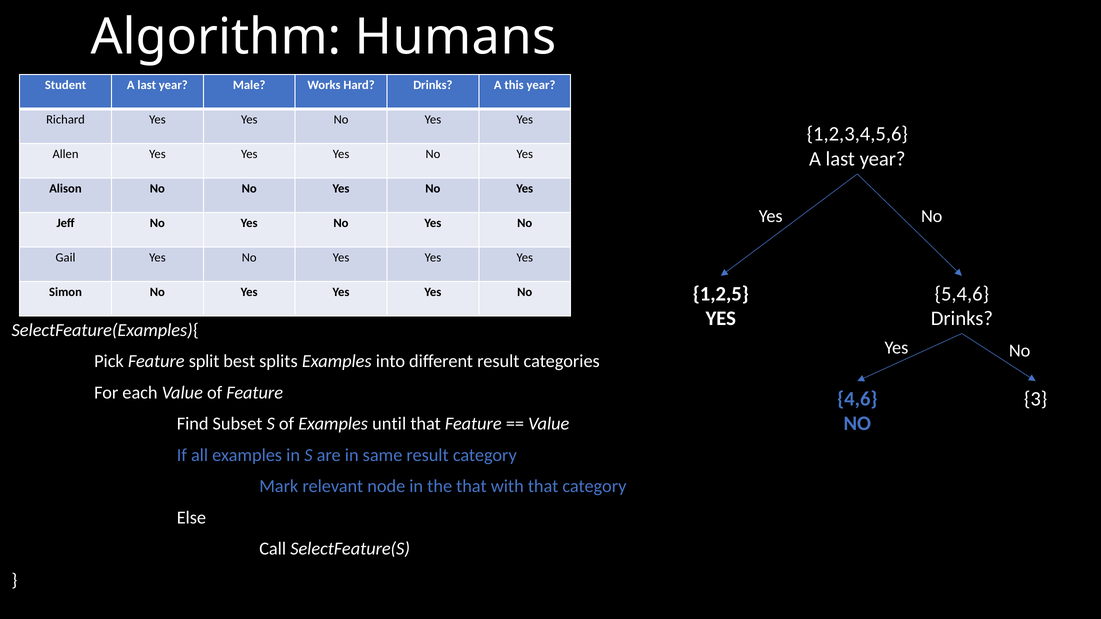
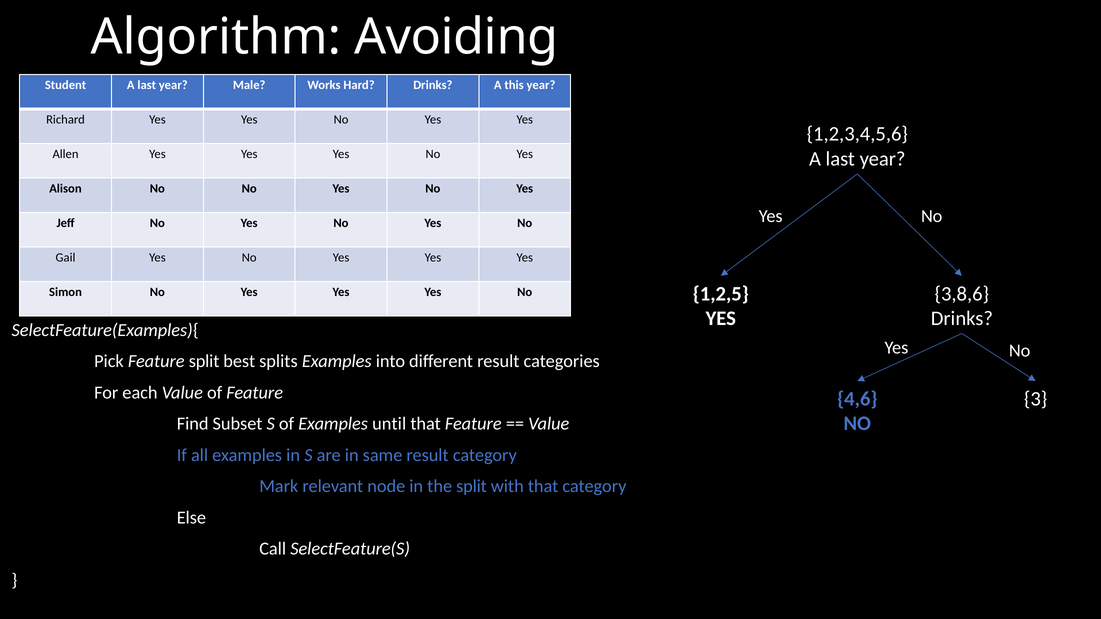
Humans: Humans -> Avoiding
5,4,6: 5,4,6 -> 3,8,6
the that: that -> split
